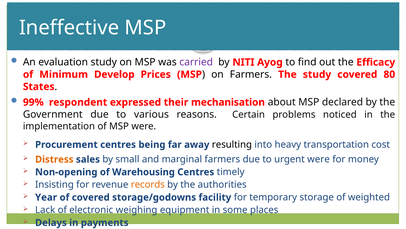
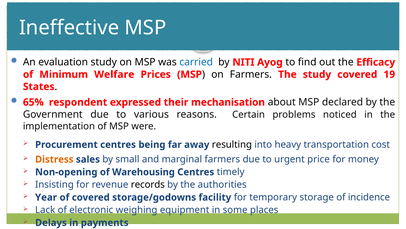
carried colour: purple -> blue
Develop: Develop -> Welfare
80: 80 -> 19
99%: 99% -> 65%
urgent were: were -> price
records colour: orange -> black
weighted: weighted -> incidence
